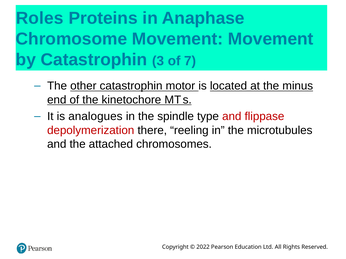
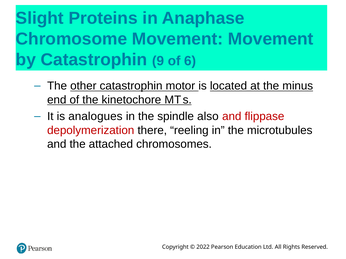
Roles: Roles -> Slight
3: 3 -> 9
7: 7 -> 6
type: type -> also
